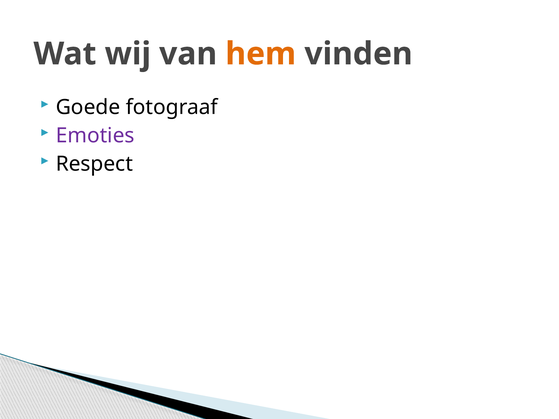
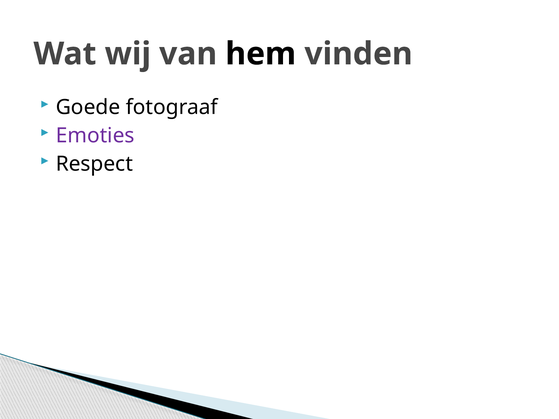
hem colour: orange -> black
